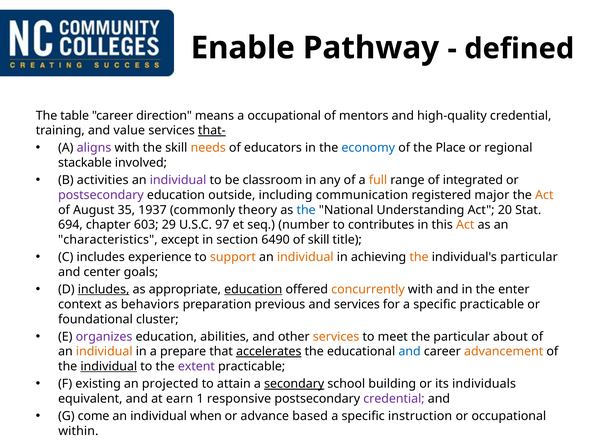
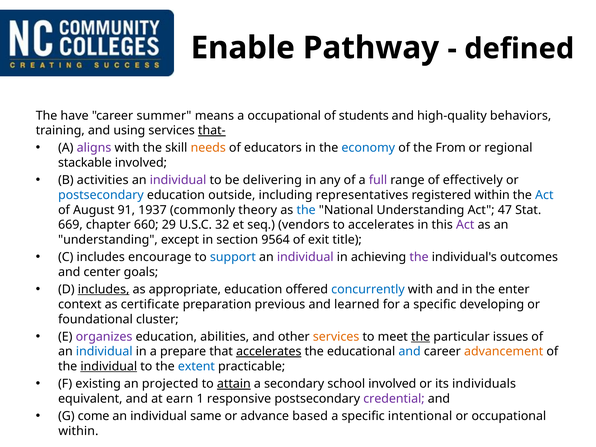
table: table -> have
direction: direction -> summer
mentors: mentors -> students
high-quality credential: credential -> behaviors
value: value -> using
Place: Place -> From
classroom: classroom -> delivering
full colour: orange -> purple
integrated: integrated -> effectively
postsecondary at (101, 195) colour: purple -> blue
communication: communication -> representatives
registered major: major -> within
Act at (544, 195) colour: orange -> blue
35: 35 -> 91
20: 20 -> 47
694: 694 -> 669
603: 603 -> 660
97: 97 -> 32
number: number -> vendors
to contributes: contributes -> accelerates
Act at (465, 225) colour: orange -> purple
characteristics at (108, 240): characteristics -> understanding
6490: 6490 -> 9564
of skill: skill -> exit
experience: experience -> encourage
support colour: orange -> blue
individual at (305, 257) colour: orange -> purple
the at (419, 257) colour: orange -> purple
individual's particular: particular -> outcomes
education at (253, 289) underline: present -> none
concurrently colour: orange -> blue
behaviors: behaviors -> certificate
and services: services -> learned
specific practicable: practicable -> developing
the at (421, 337) underline: none -> present
about: about -> issues
individual at (104, 352) colour: orange -> blue
extent colour: purple -> blue
attain underline: none -> present
secondary underline: present -> none
school building: building -> involved
when: when -> same
instruction: instruction -> intentional
